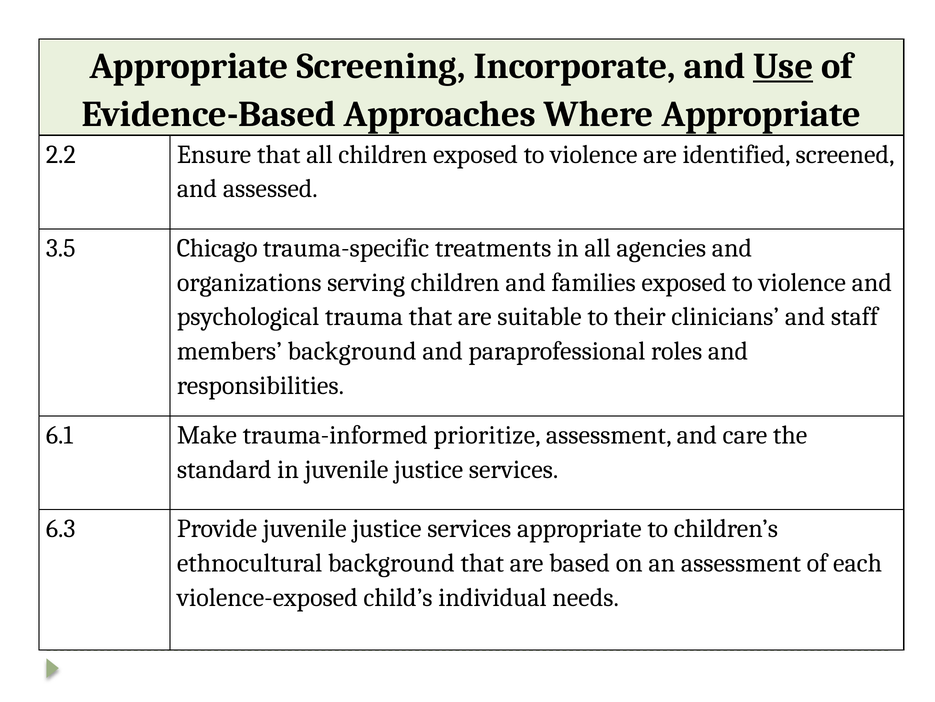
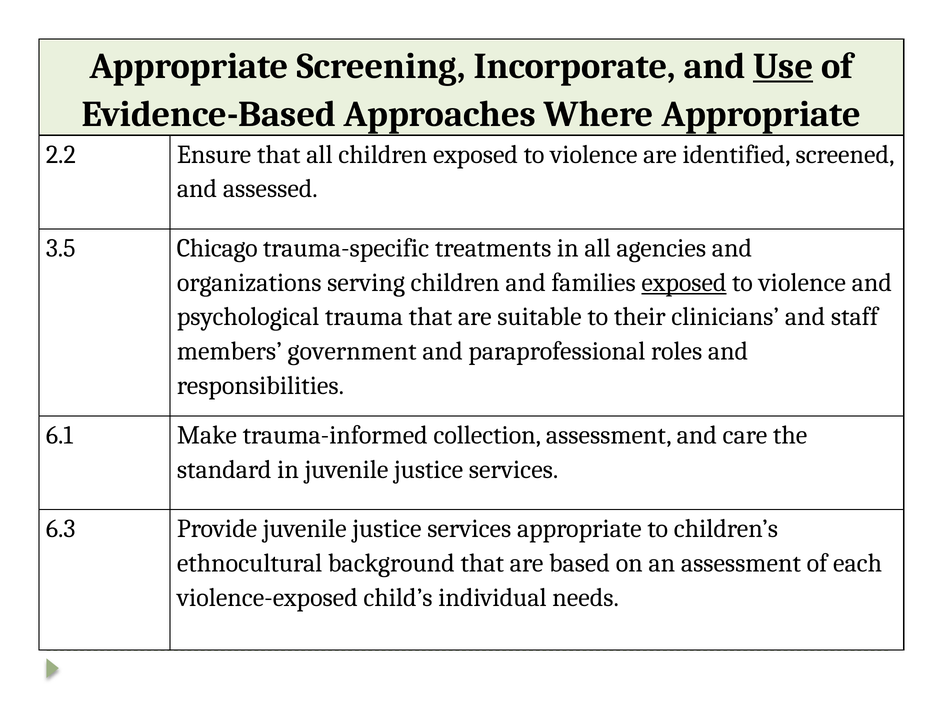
exposed at (684, 282) underline: none -> present
members background: background -> government
prioritize: prioritize -> collection
